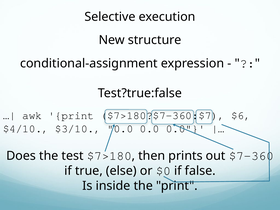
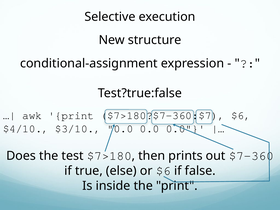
or $0: $0 -> $6
